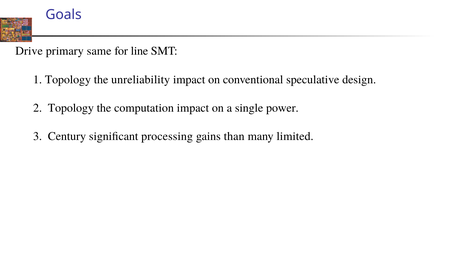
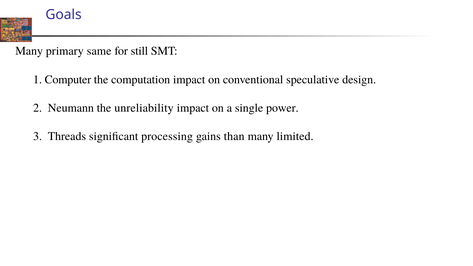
Drive at (29, 51): Drive -> Many
line: line -> still
1 Topology: Topology -> Computer
unreliability: unreliability -> computation
2 Topology: Topology -> Neumann
computation: computation -> unreliability
Century: Century -> Threads
